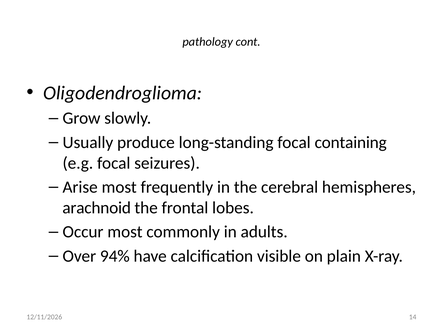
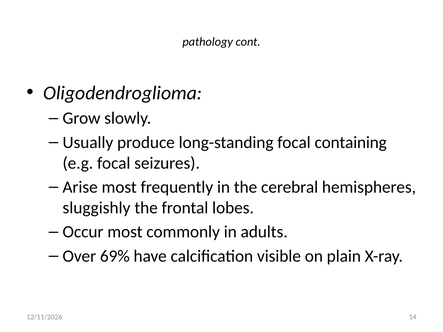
arachnoid: arachnoid -> sluggishly
94%: 94% -> 69%
